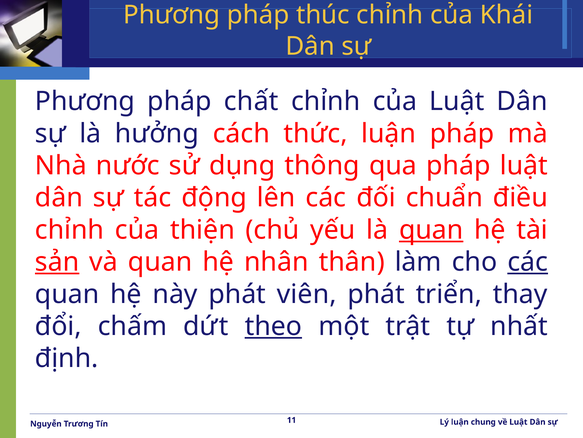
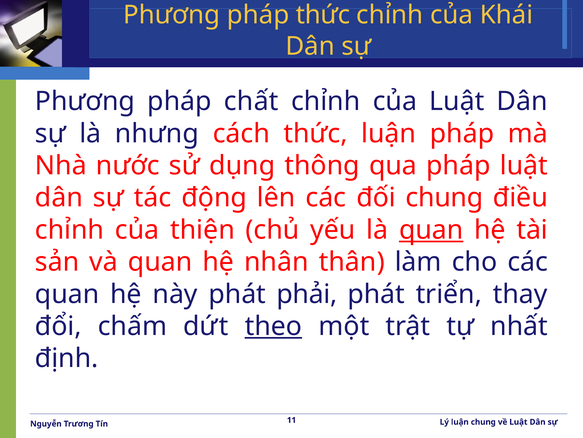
pháp thúc: thúc -> thức
hưởng: hưởng -> nhưng
đối chuẩn: chuẩn -> chung
sản underline: present -> none
các at (528, 262) underline: present -> none
viên: viên -> phải
